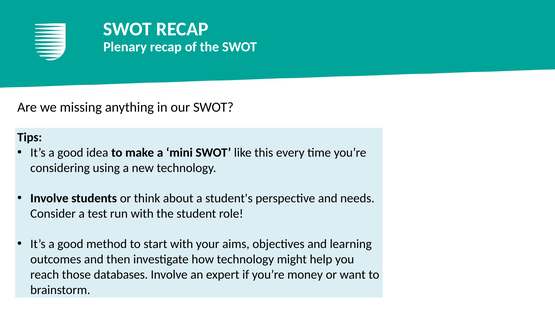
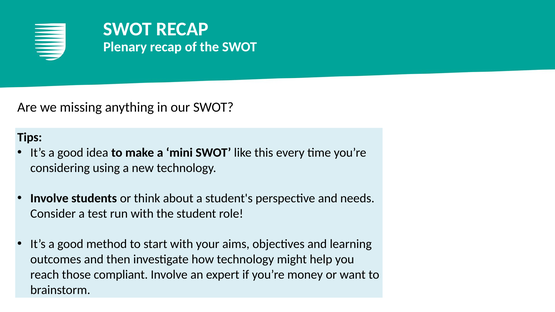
databases: databases -> compliant
